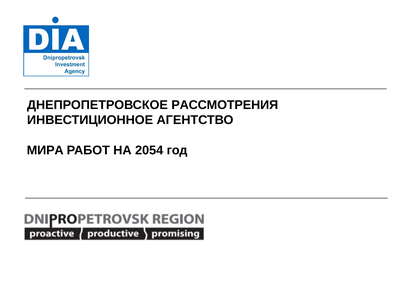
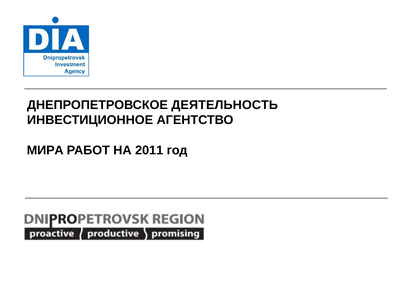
РАССМОТРЕНИЯ: РАССМОТРЕНИЯ -> ДЕЯТЕЛЬНОСТЬ
2054: 2054 -> 2011
